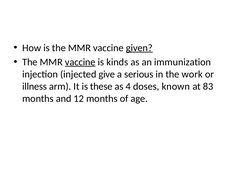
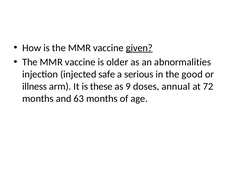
vaccine at (80, 62) underline: present -> none
kinds: kinds -> older
immunization: immunization -> abnormalities
give: give -> safe
work: work -> good
4: 4 -> 9
known: known -> annual
83: 83 -> 72
12: 12 -> 63
